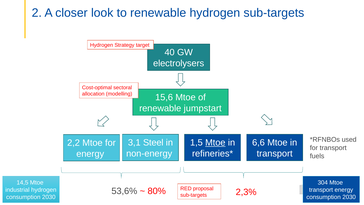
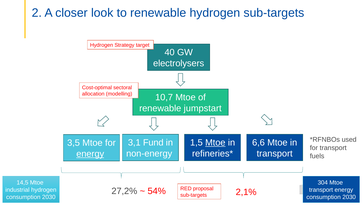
15,6: 15,6 -> 10,7
Steel: Steel -> Fund
2,2: 2,2 -> 3,5
energy at (90, 154) underline: none -> present
53,6%: 53,6% -> 27,2%
80%: 80% -> 54%
2,3%: 2,3% -> 2,1%
